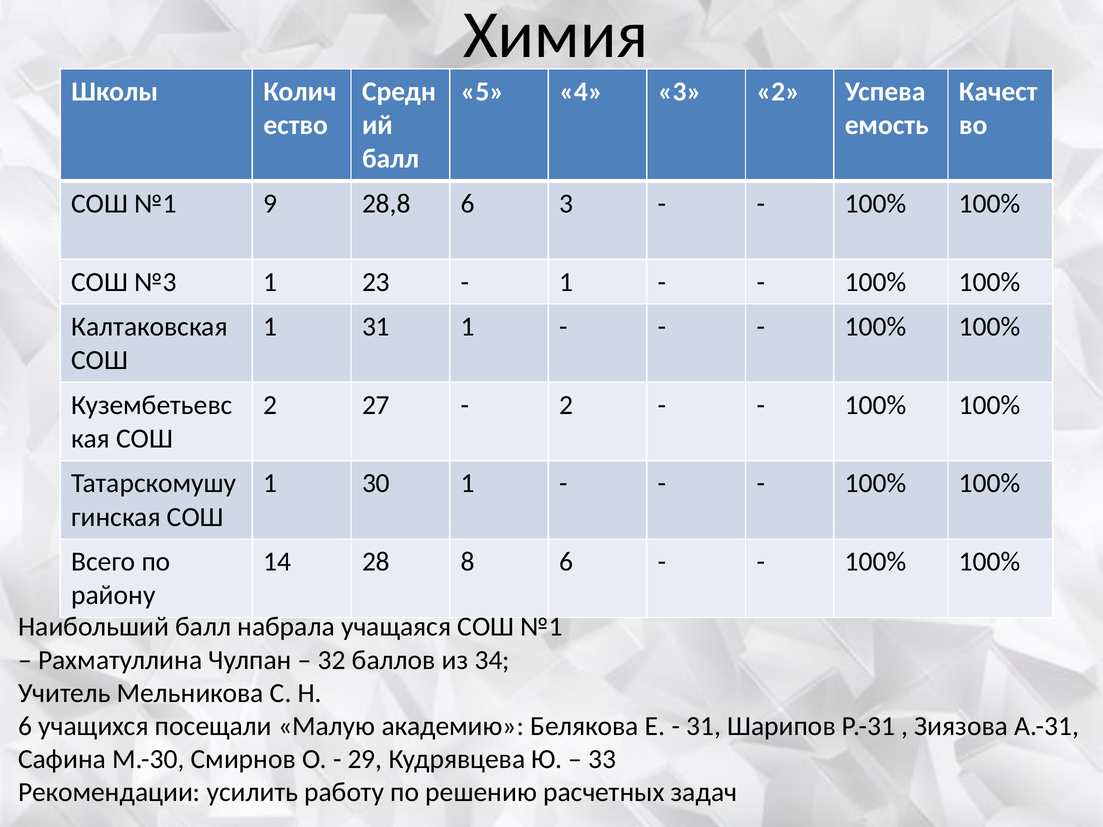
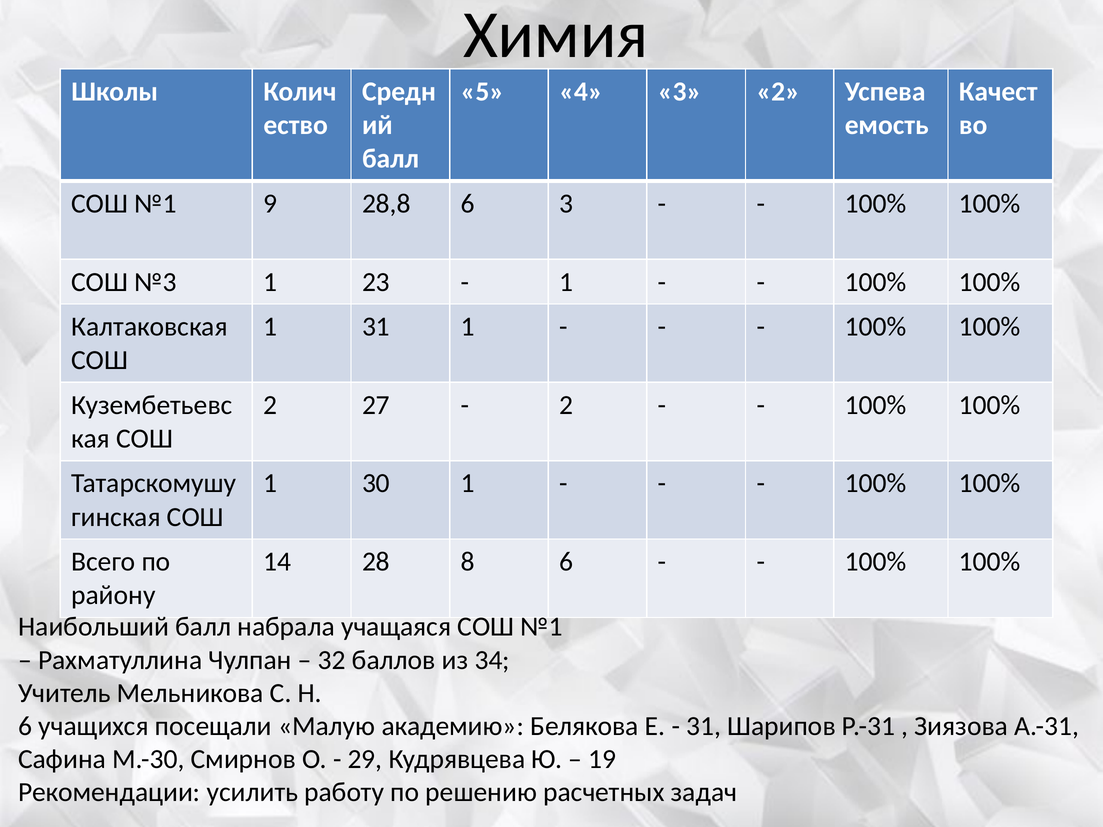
33: 33 -> 19
